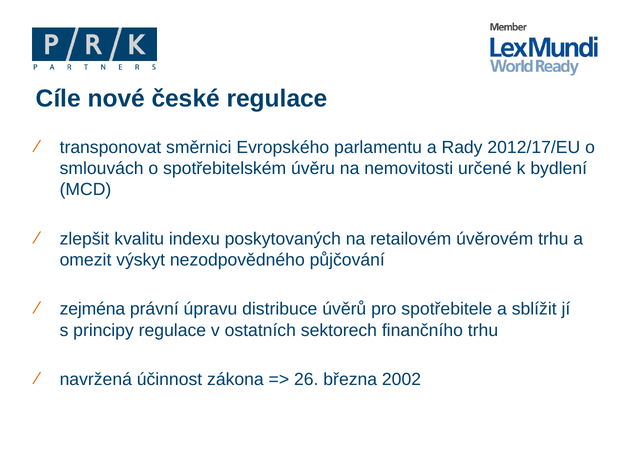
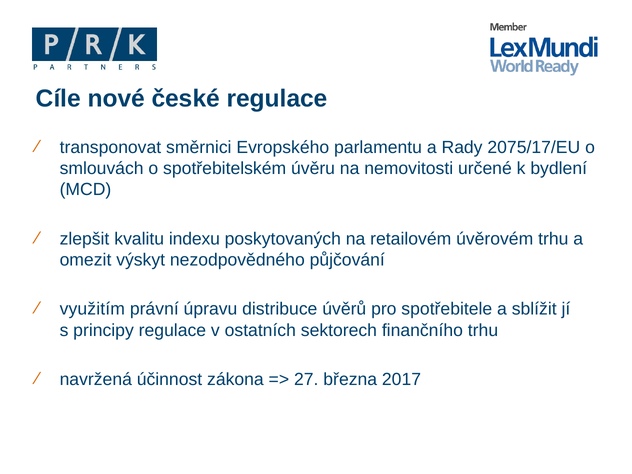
2012/17/EU: 2012/17/EU -> 2075/17/EU
zejména: zejména -> využitím
26: 26 -> 27
2002: 2002 -> 2017
